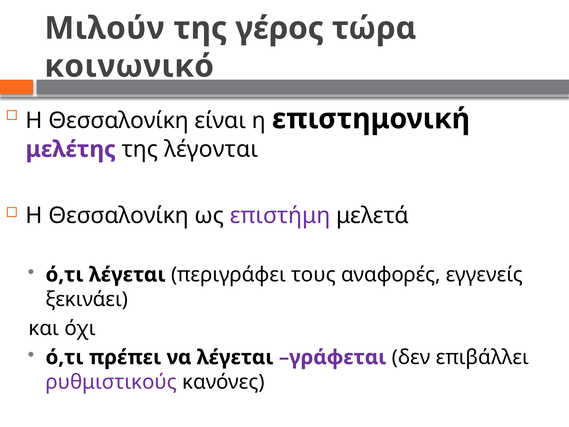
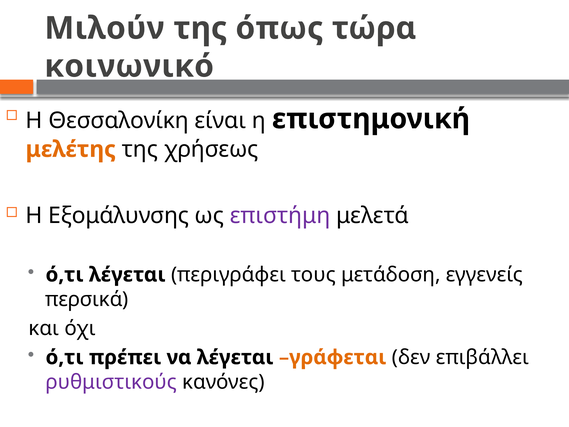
γέρος: γέρος -> όπως
μελέτης colour: purple -> orange
λέγονται: λέγονται -> χρήσεως
Θεσσαλονίκη at (119, 215): Θεσσαλονίκη -> Εξομάλυνσης
αναφορές: αναφορές -> μετάδοση
ξεκινάει: ξεκινάει -> περσικά
γράφεται colour: purple -> orange
